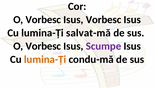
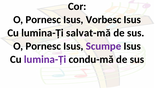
Vorbesc at (43, 20): Vorbesc -> Pornesc
Vorbesc at (43, 46): Vorbesc -> Pornesc
lumina-Ți at (45, 60) colour: orange -> purple
